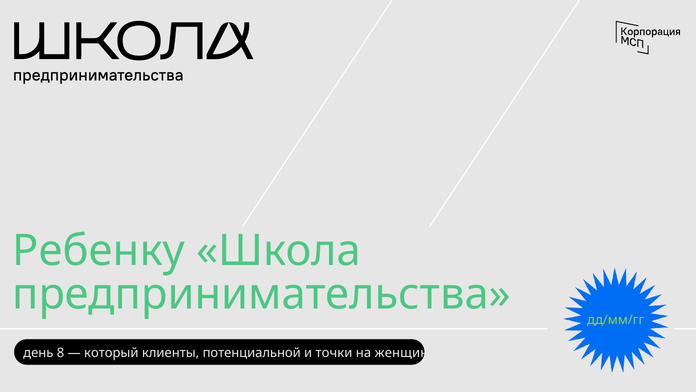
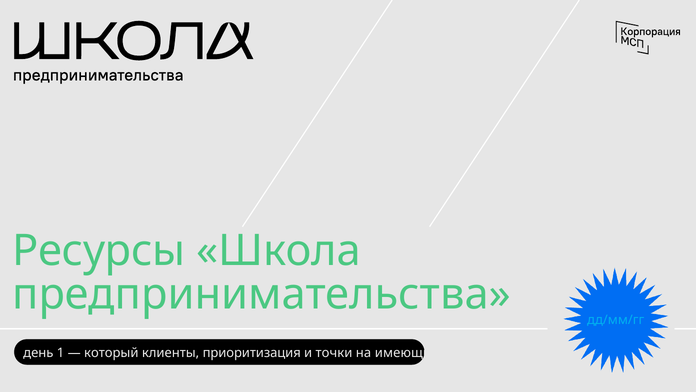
Ребенку: Ребенку -> Ресурсы
дд/мм/гг colour: light green -> light blue
8: 8 -> 1
потенциальной: потенциальной -> приоритизация
женщины: женщины -> имеющие
